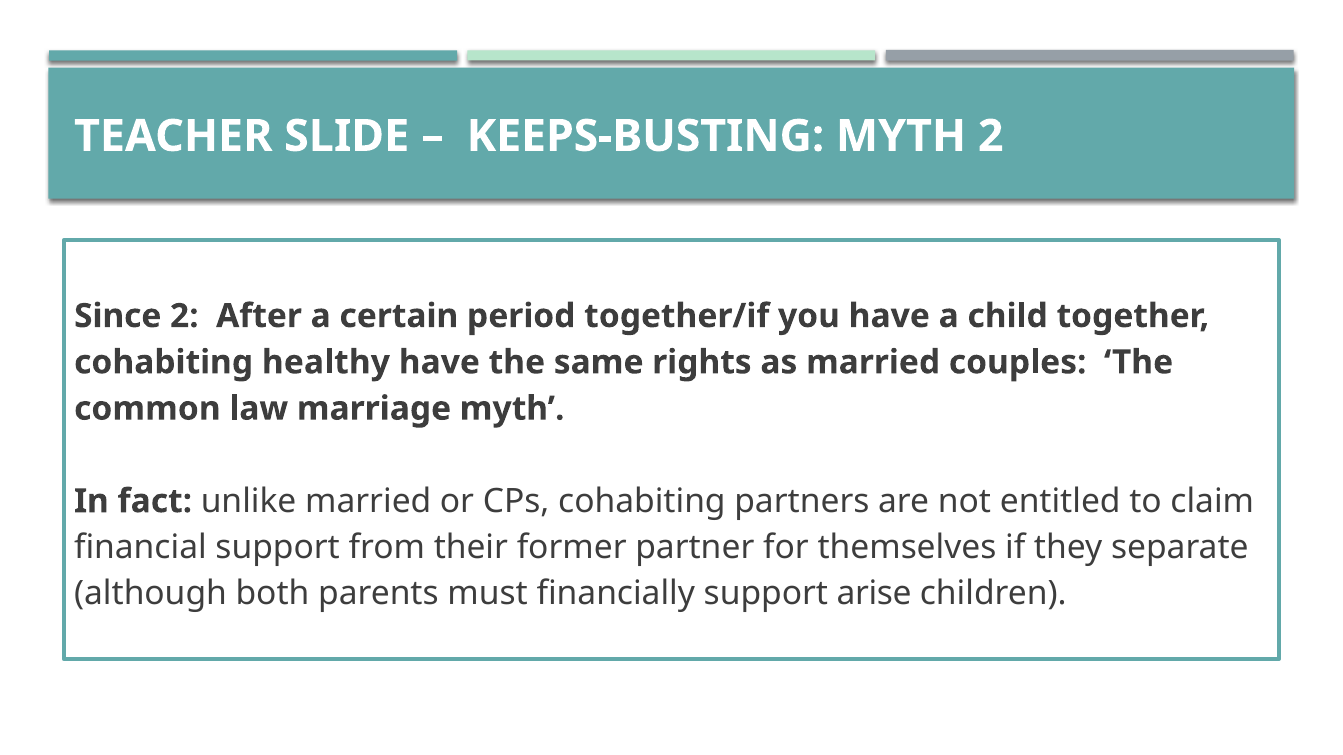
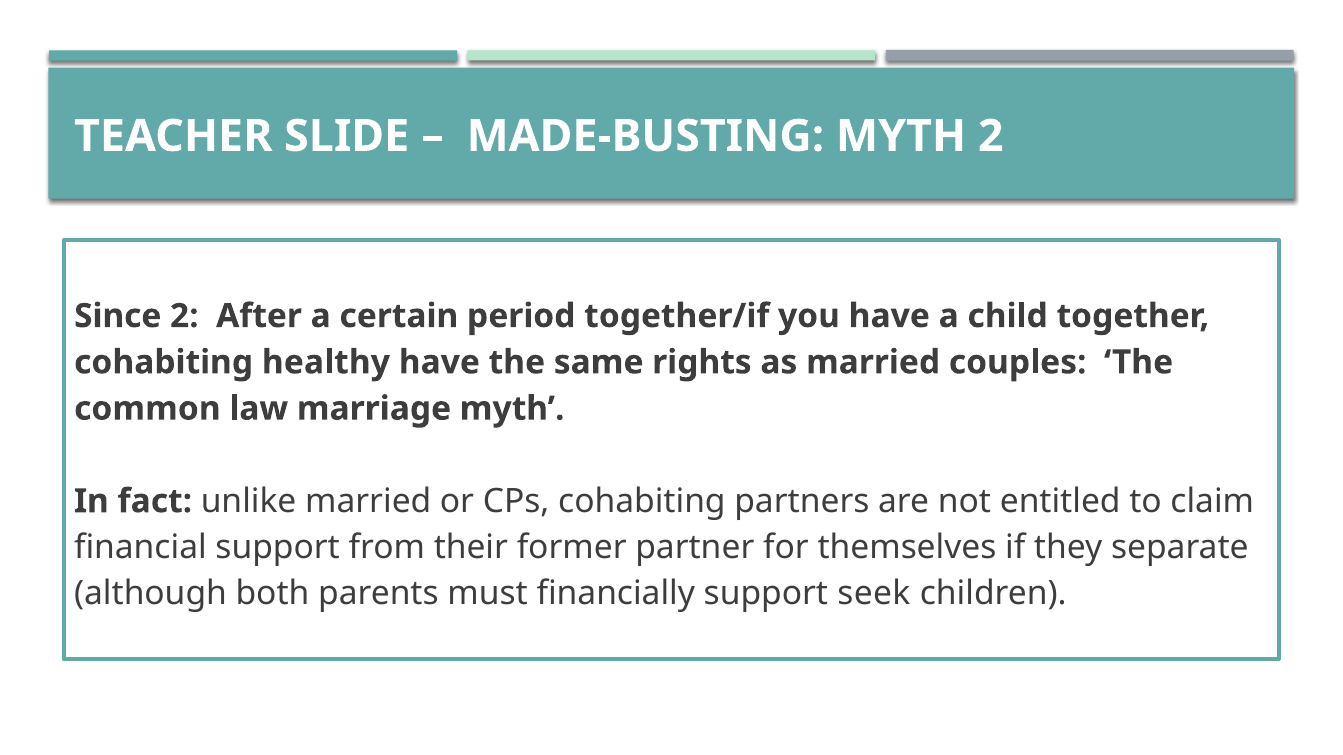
KEEPS-BUSTING: KEEPS-BUSTING -> MADE-BUSTING
arise: arise -> seek
